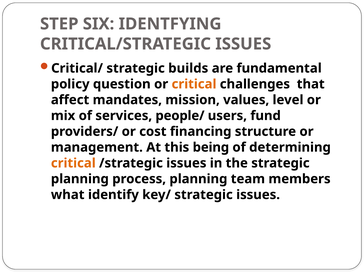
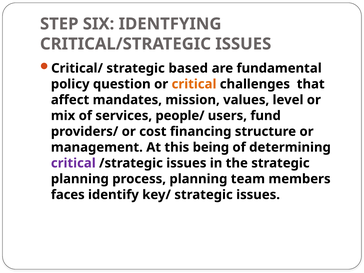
builds: builds -> based
critical at (73, 163) colour: orange -> purple
what: what -> faces
